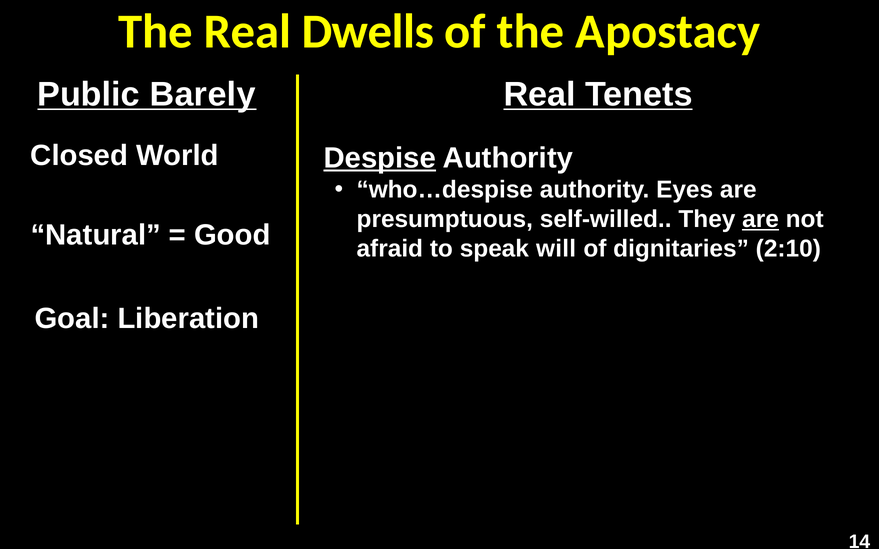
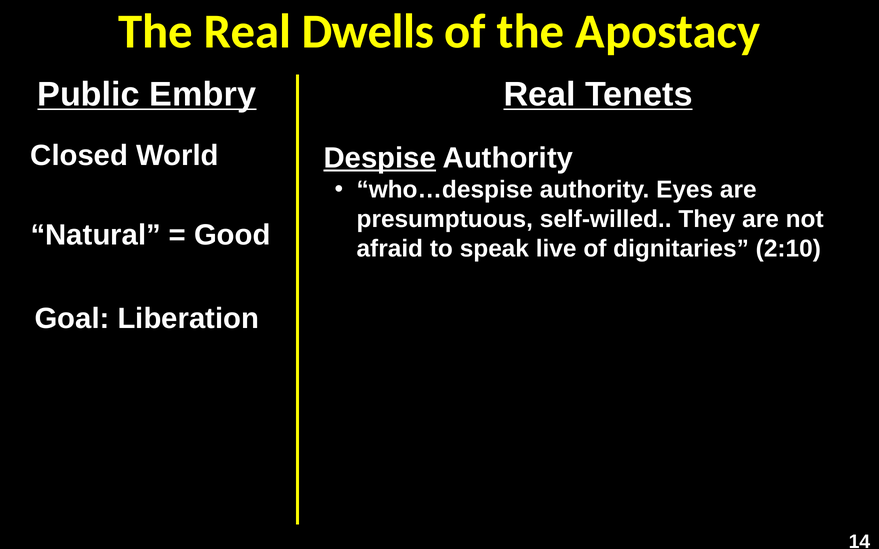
Barely: Barely -> Embry
are at (761, 219) underline: present -> none
will: will -> live
